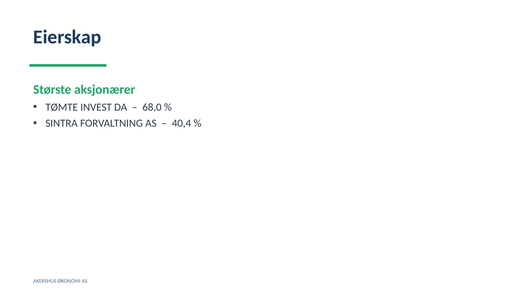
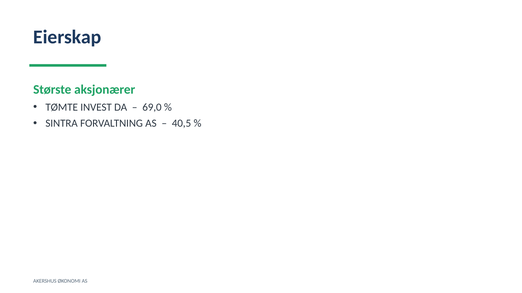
68,0: 68,0 -> 69,0
40,4: 40,4 -> 40,5
